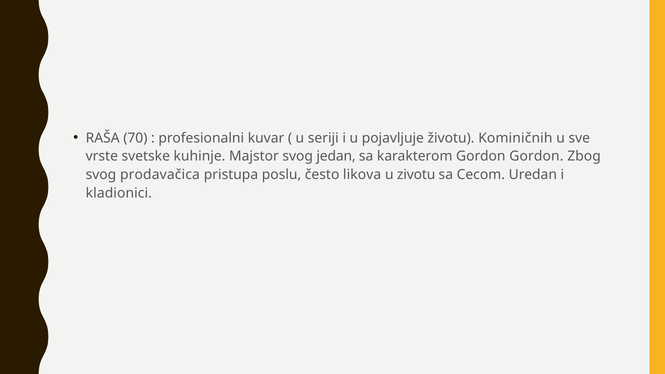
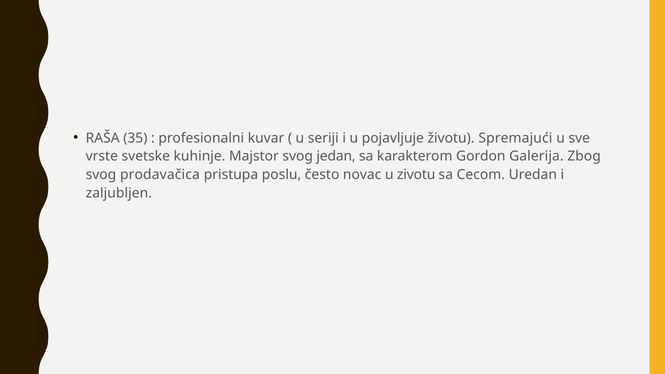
70: 70 -> 35
Kominičnih: Kominičnih -> Spremajući
Gordon Gordon: Gordon -> Galerija
likova: likova -> novac
kladionici: kladionici -> zaljubljen
